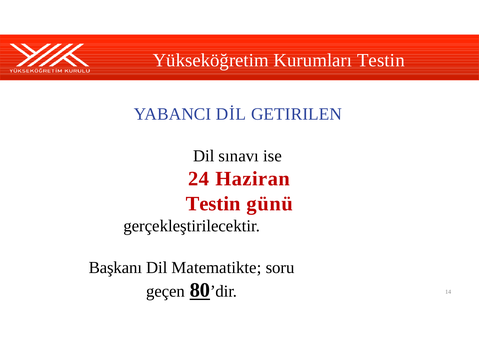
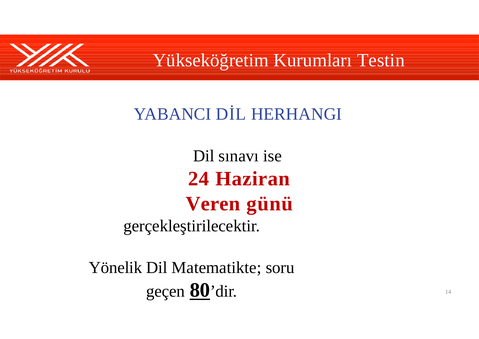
GETIRILEN: GETIRILEN -> HERHANGI
Testin at (213, 204): Testin -> Veren
Başkanı: Başkanı -> Yönelik
